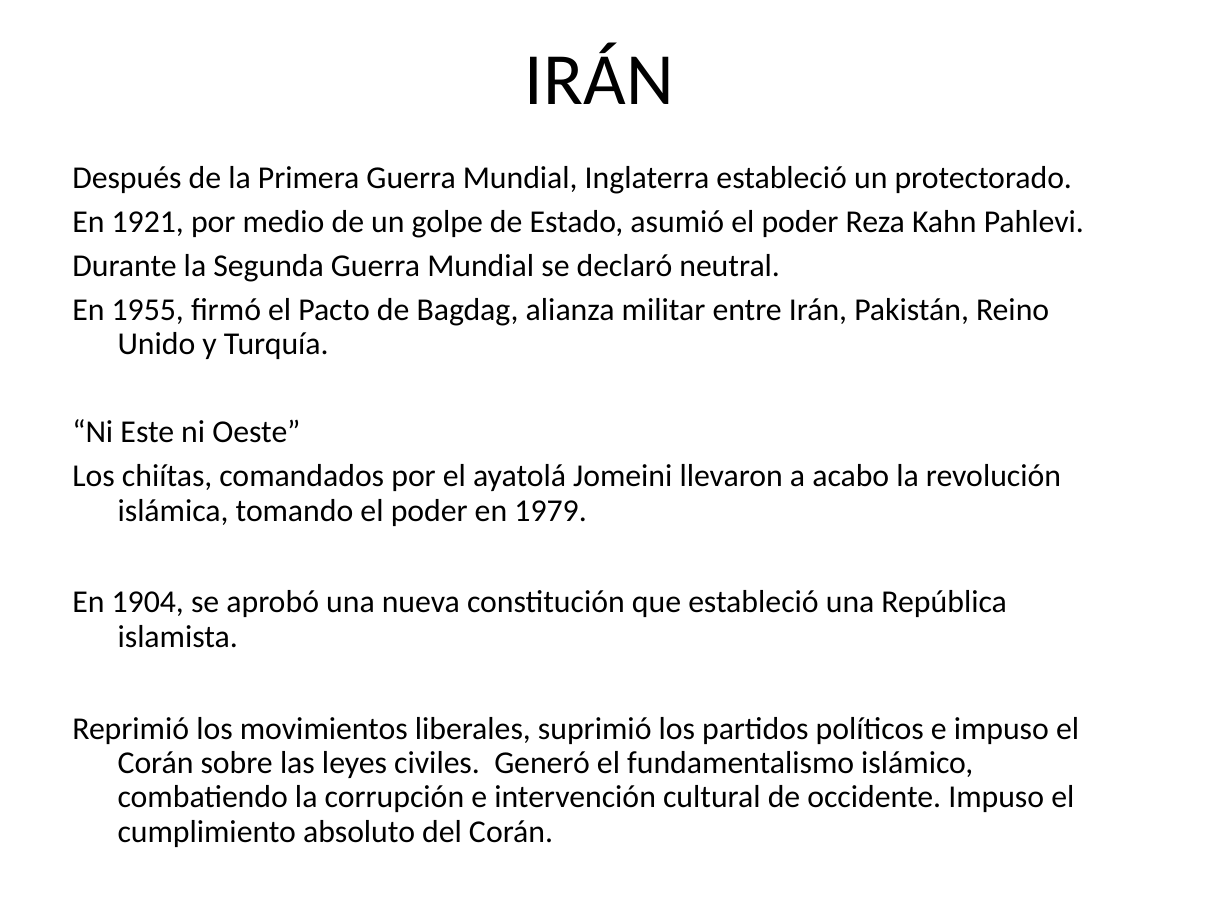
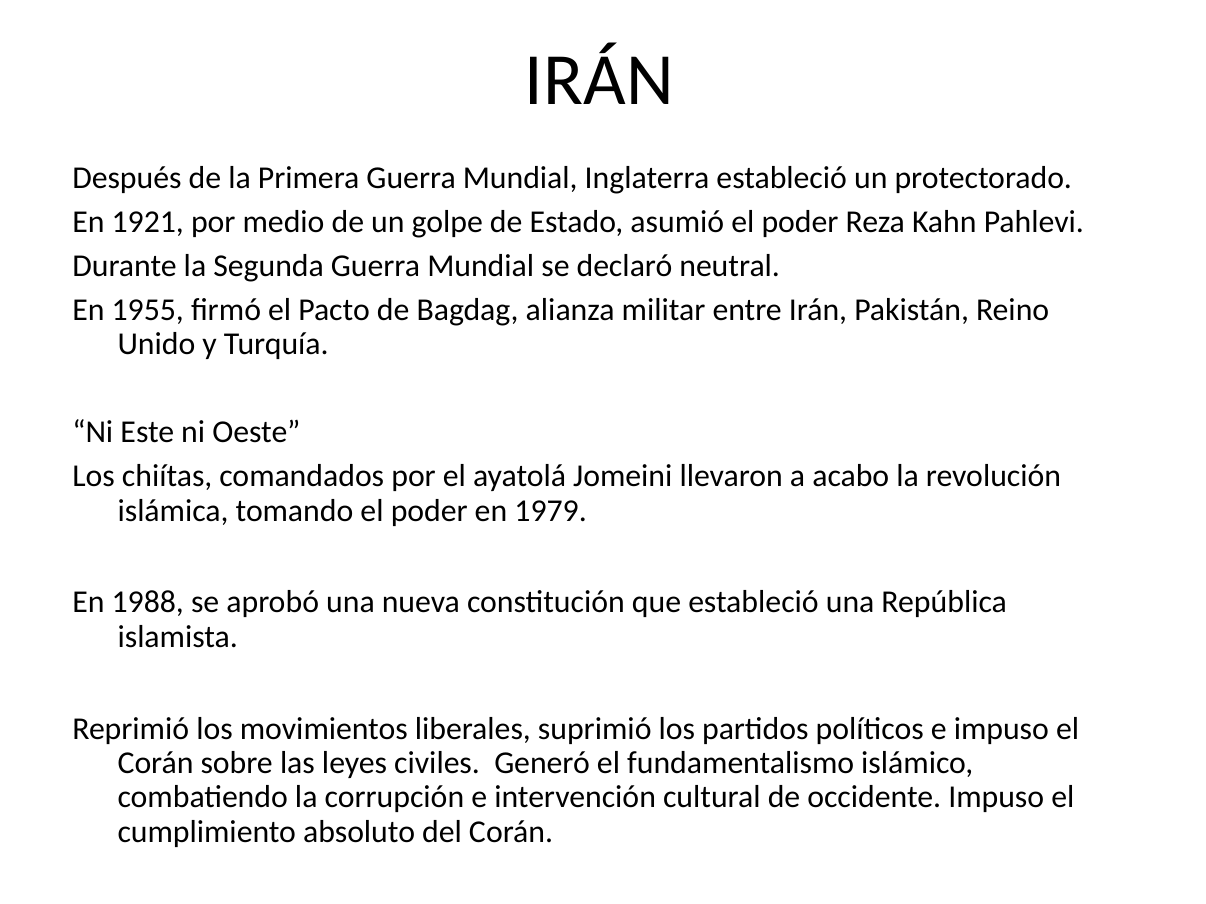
1904: 1904 -> 1988
